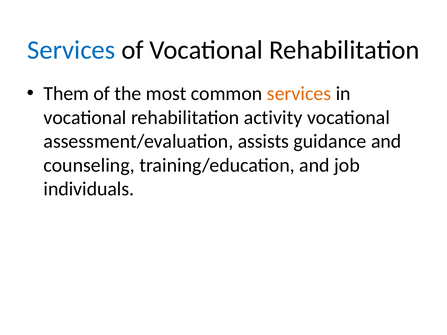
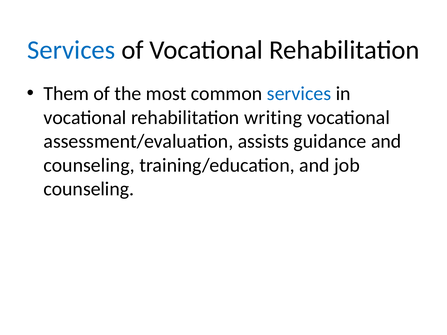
services at (299, 94) colour: orange -> blue
activity: activity -> writing
individuals at (89, 189): individuals -> counseling
